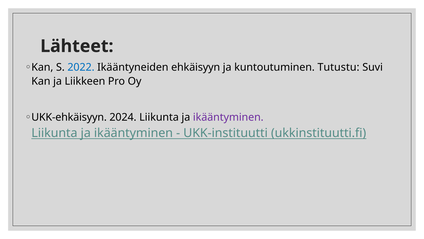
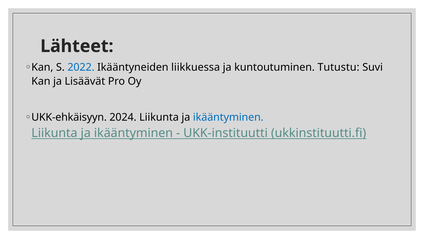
ehkäisyyn: ehkäisyyn -> liikkuessa
Liikkeen: Liikkeen -> Lisäävät
ikääntyminen at (228, 117) colour: purple -> blue
